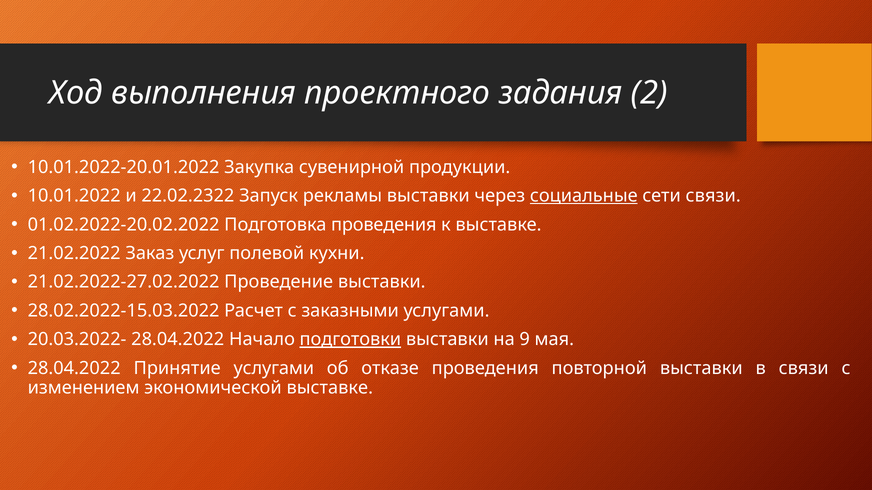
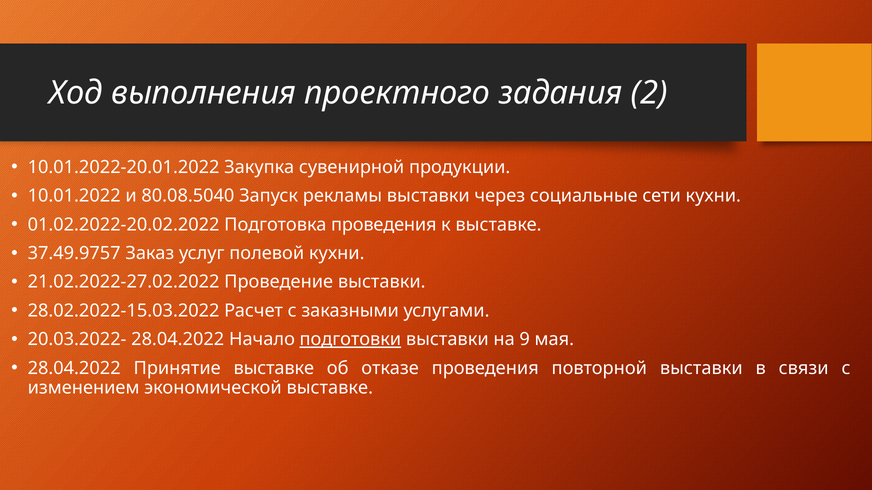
22.02.2322: 22.02.2322 -> 80.08.5040
социальные underline: present -> none
сети связи: связи -> кухни
21.02.2022: 21.02.2022 -> 37.49.9757
Принятие услугами: услугами -> выставке
